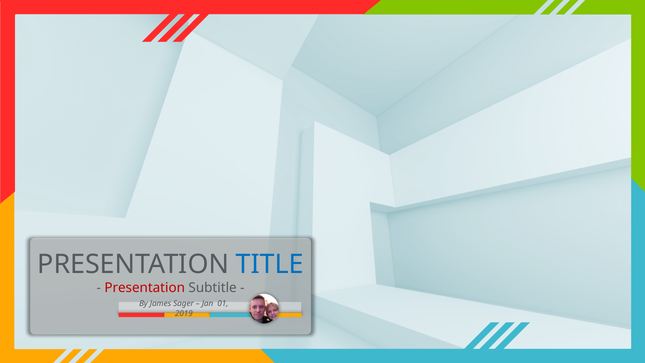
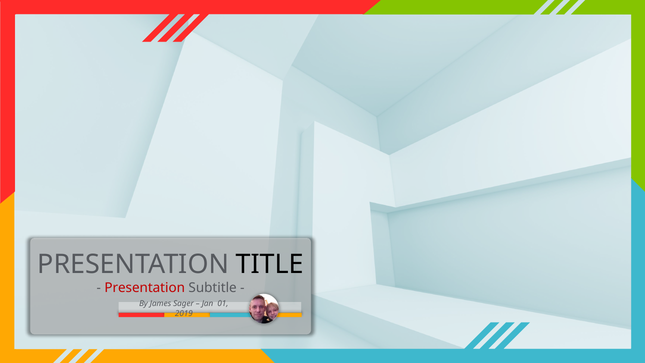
TITLE colour: blue -> black
